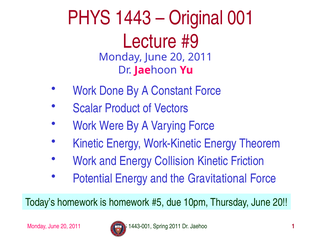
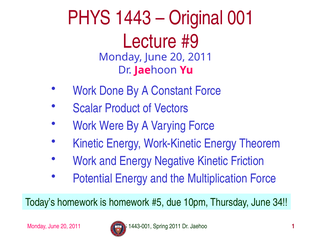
Collision: Collision -> Negative
Gravitational: Gravitational -> Multiplication
Thursday June 20: 20 -> 34
